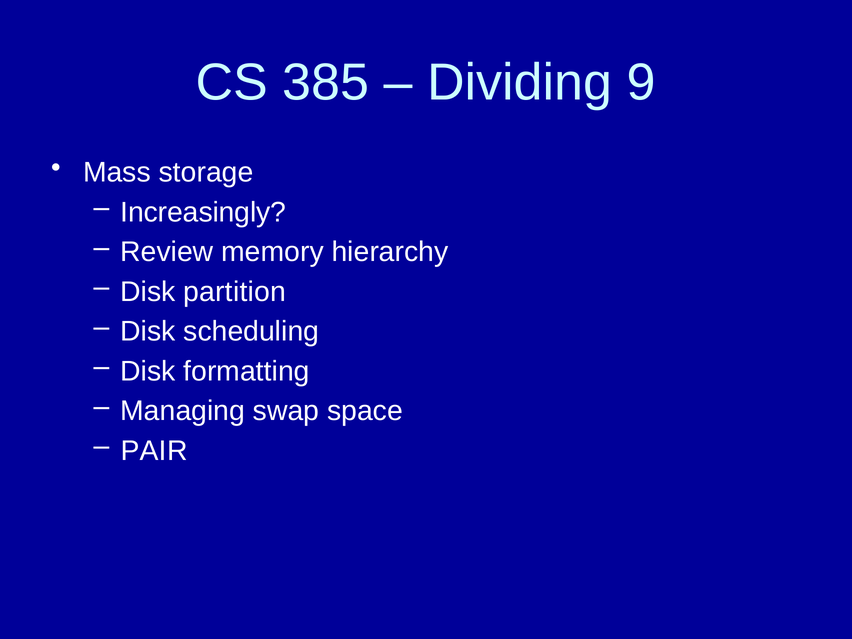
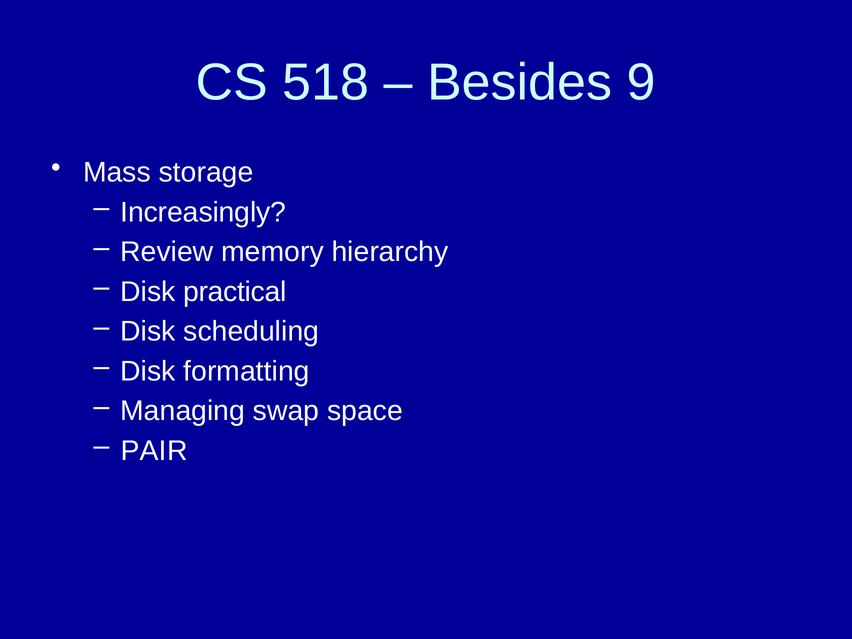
385: 385 -> 518
Dividing: Dividing -> Besides
partition: partition -> practical
